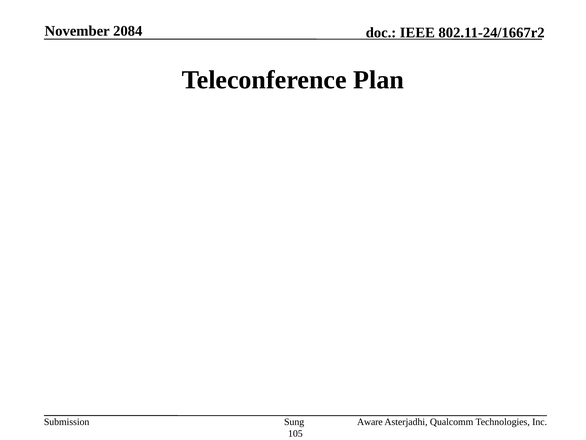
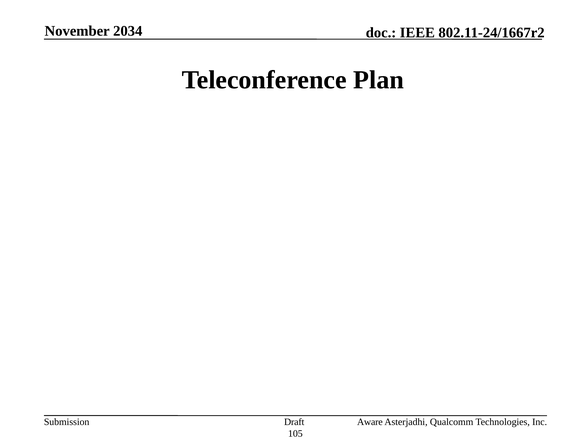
2084: 2084 -> 2034
Sung: Sung -> Draft
